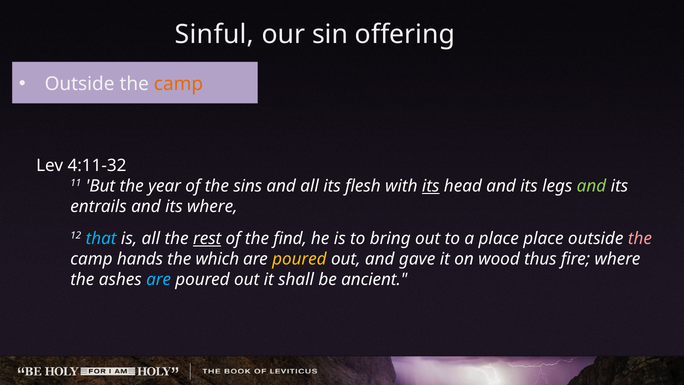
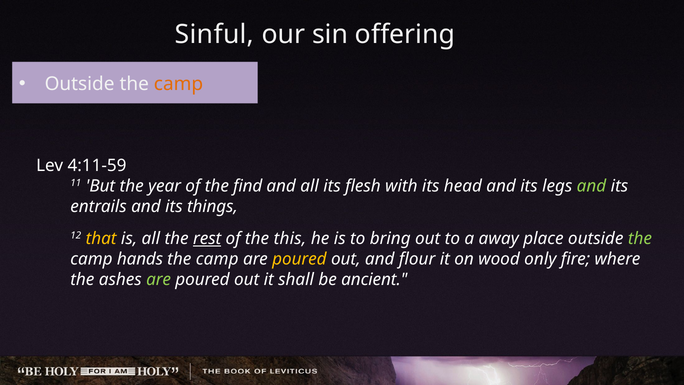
4:11-32: 4:11-32 -> 4:11-59
sins: sins -> find
its at (431, 186) underline: present -> none
its where: where -> things
that colour: light blue -> yellow
find: find -> this
a place: place -> away
the at (640, 238) colour: pink -> light green
which at (217, 259): which -> camp
gave: gave -> flour
thus: thus -> only
are at (159, 279) colour: light blue -> light green
